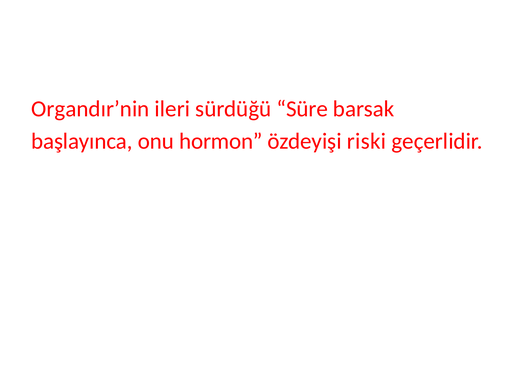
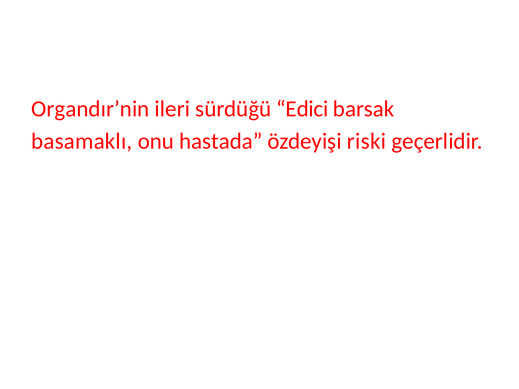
Süre: Süre -> Edici
başlayınca: başlayınca -> basamaklı
hormon: hormon -> hastada
